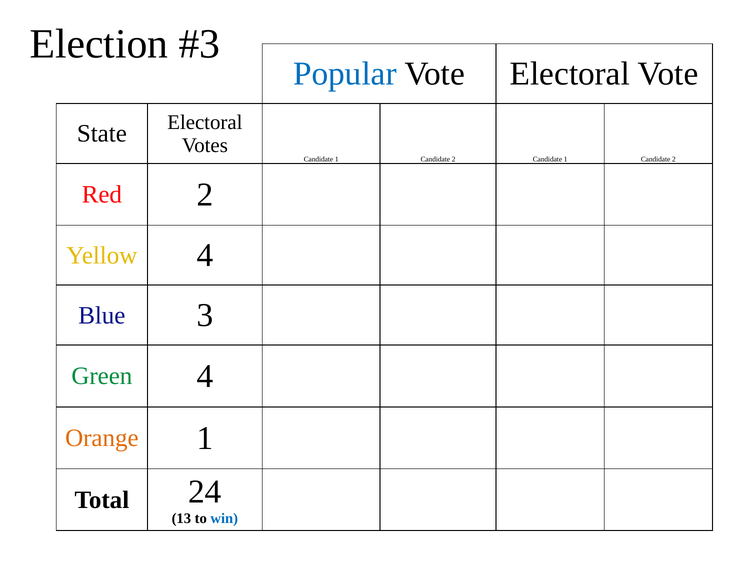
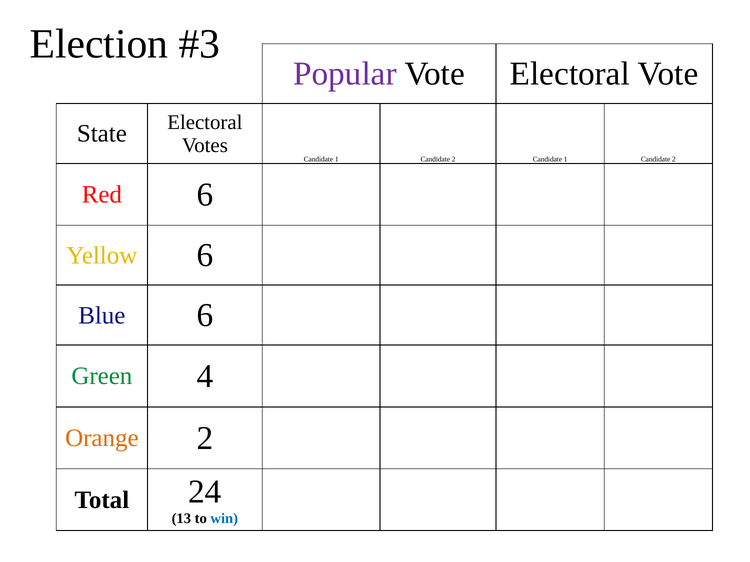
Popular colour: blue -> purple
Red 2: 2 -> 6
Yellow 4: 4 -> 6
Blue 3: 3 -> 6
Orange 1: 1 -> 2
